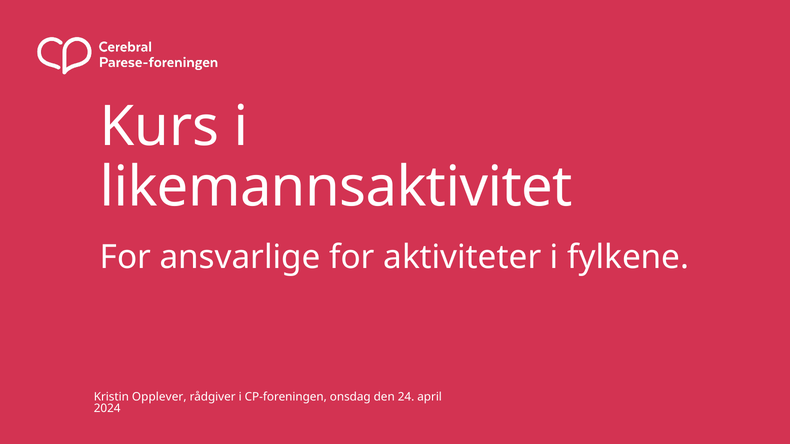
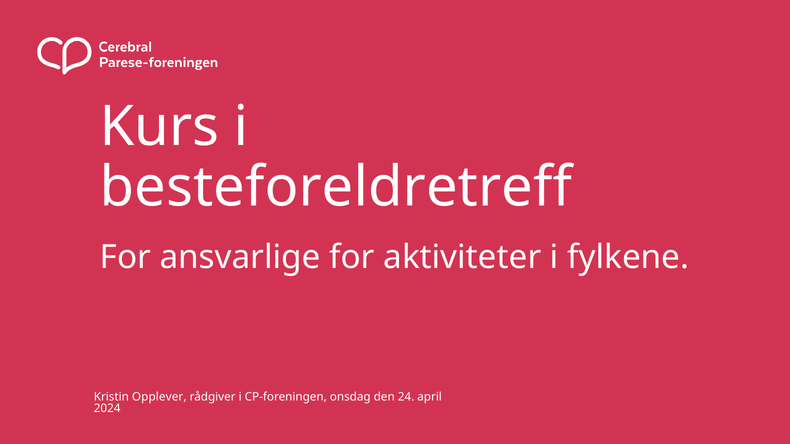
likemannsaktivitet: likemannsaktivitet -> besteforeldretreff
